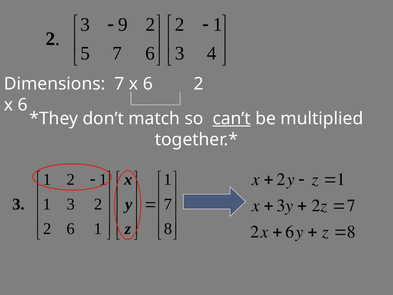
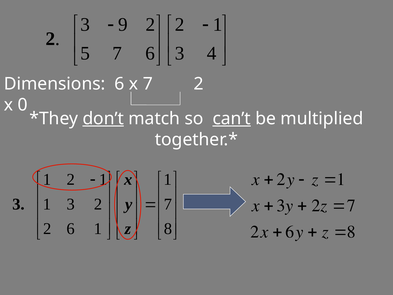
Dimensions 7: 7 -> 6
6 at (148, 84): 6 -> 7
6 at (23, 105): 6 -> 0
don’t underline: none -> present
